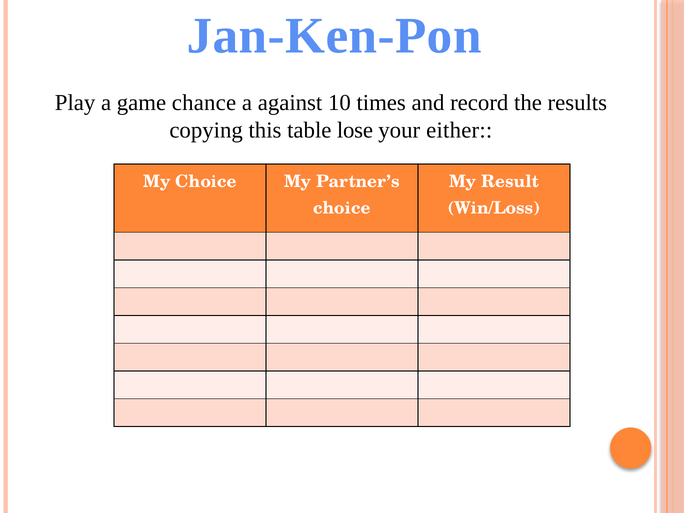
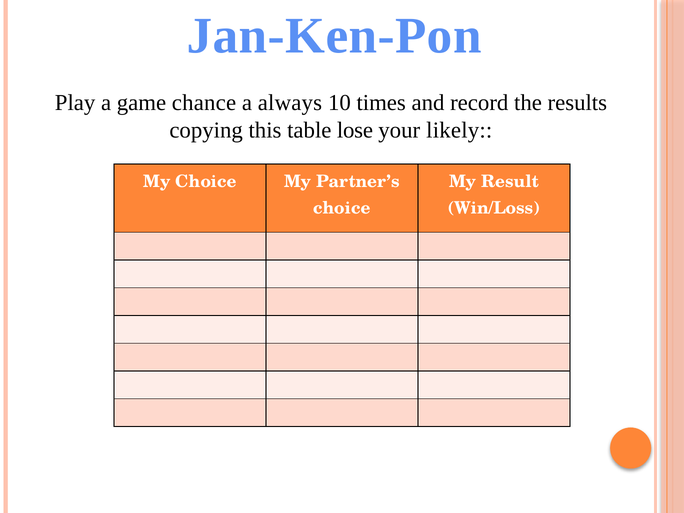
against: against -> always
either: either -> likely
